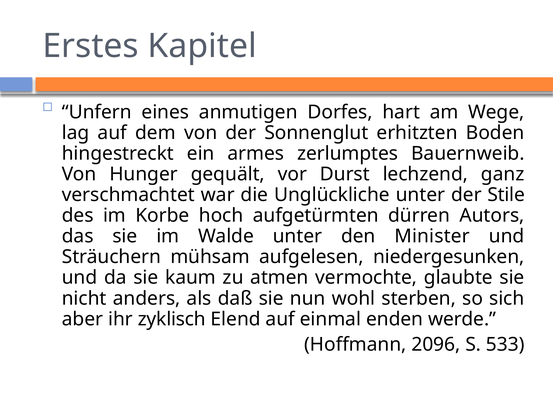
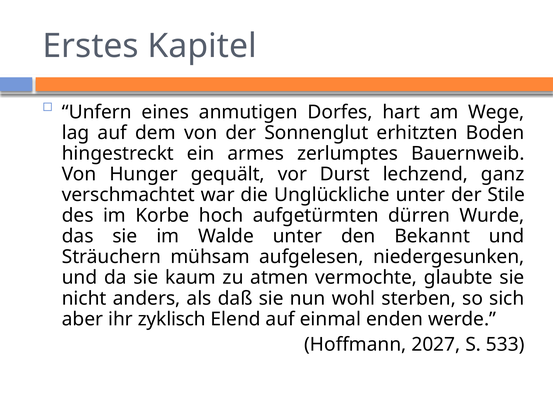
Autors: Autors -> Wurde
Minister: Minister -> Bekannt
2096: 2096 -> 2027
